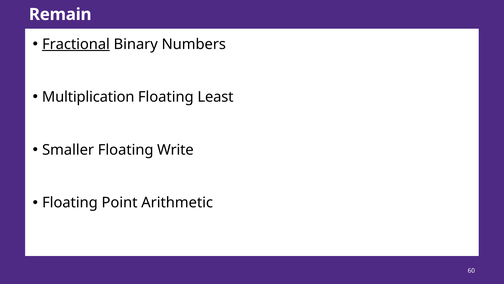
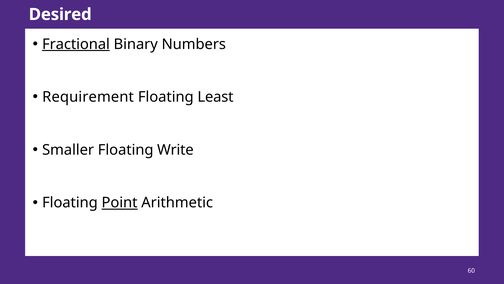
Remain: Remain -> Desired
Multiplication: Multiplication -> Requirement
Point underline: none -> present
